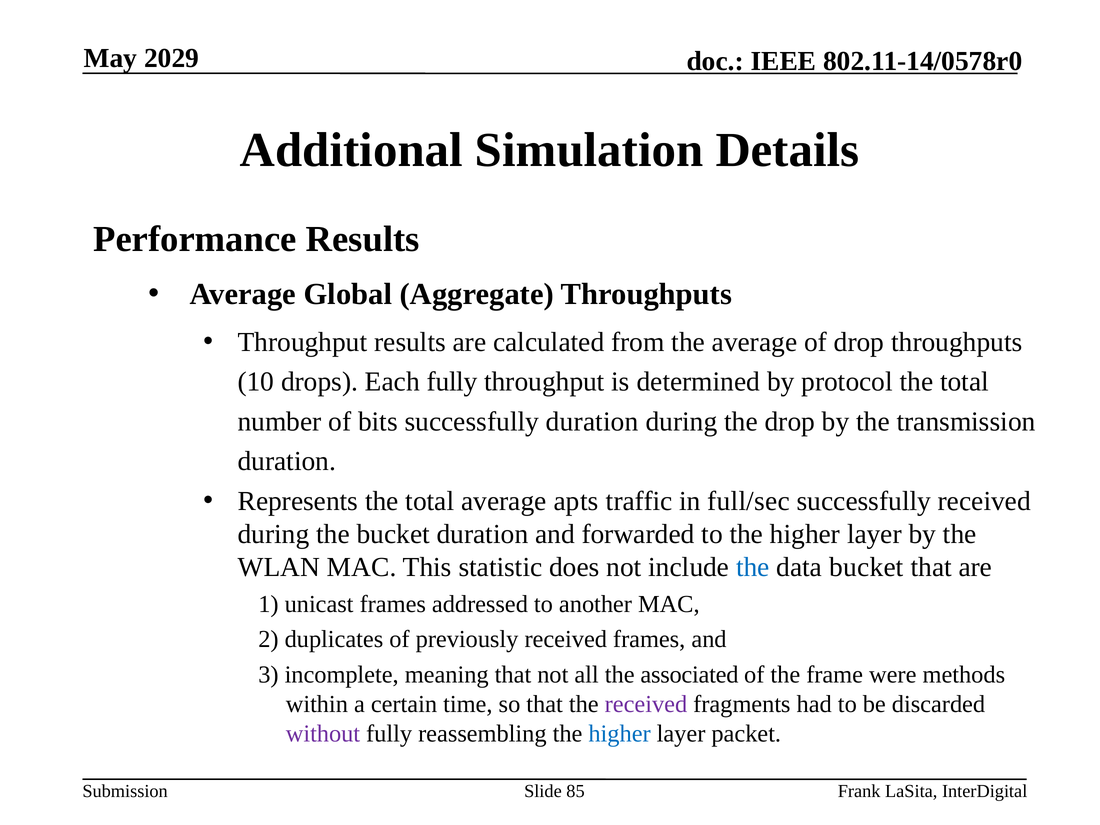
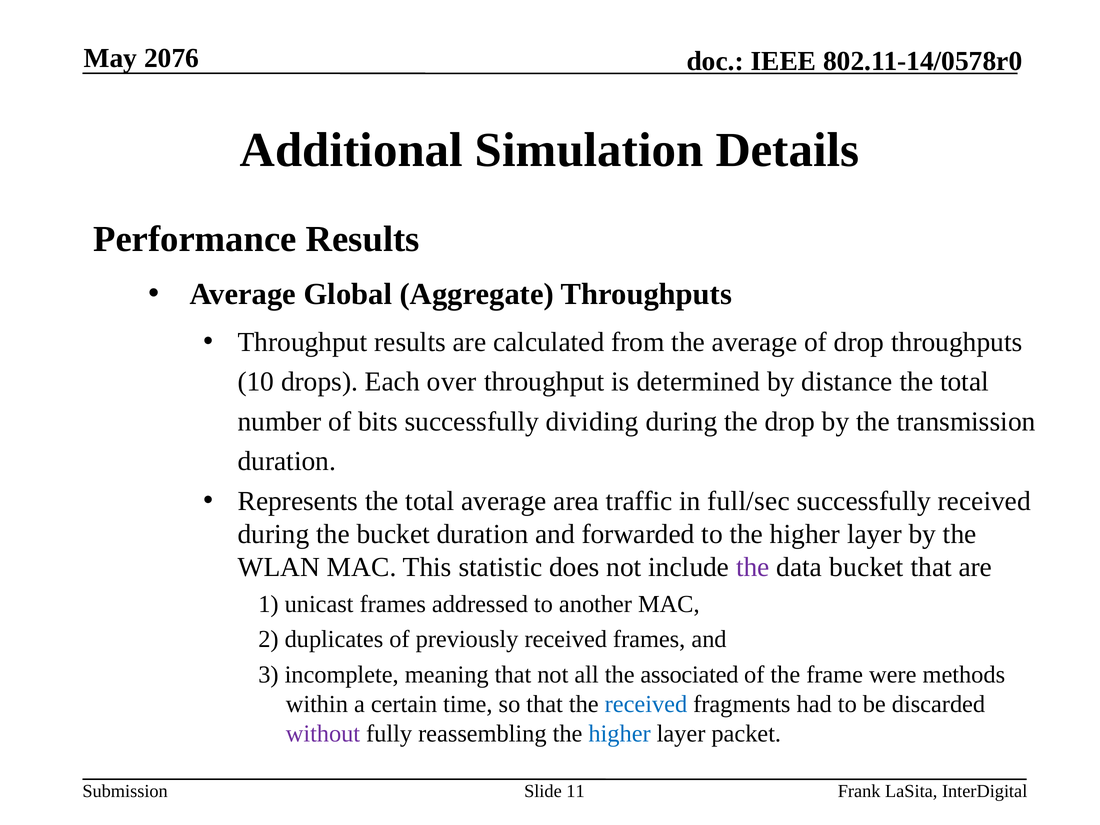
2029: 2029 -> 2076
Each fully: fully -> over
protocol: protocol -> distance
successfully duration: duration -> dividing
apts: apts -> area
the at (753, 567) colour: blue -> purple
received at (646, 704) colour: purple -> blue
85: 85 -> 11
